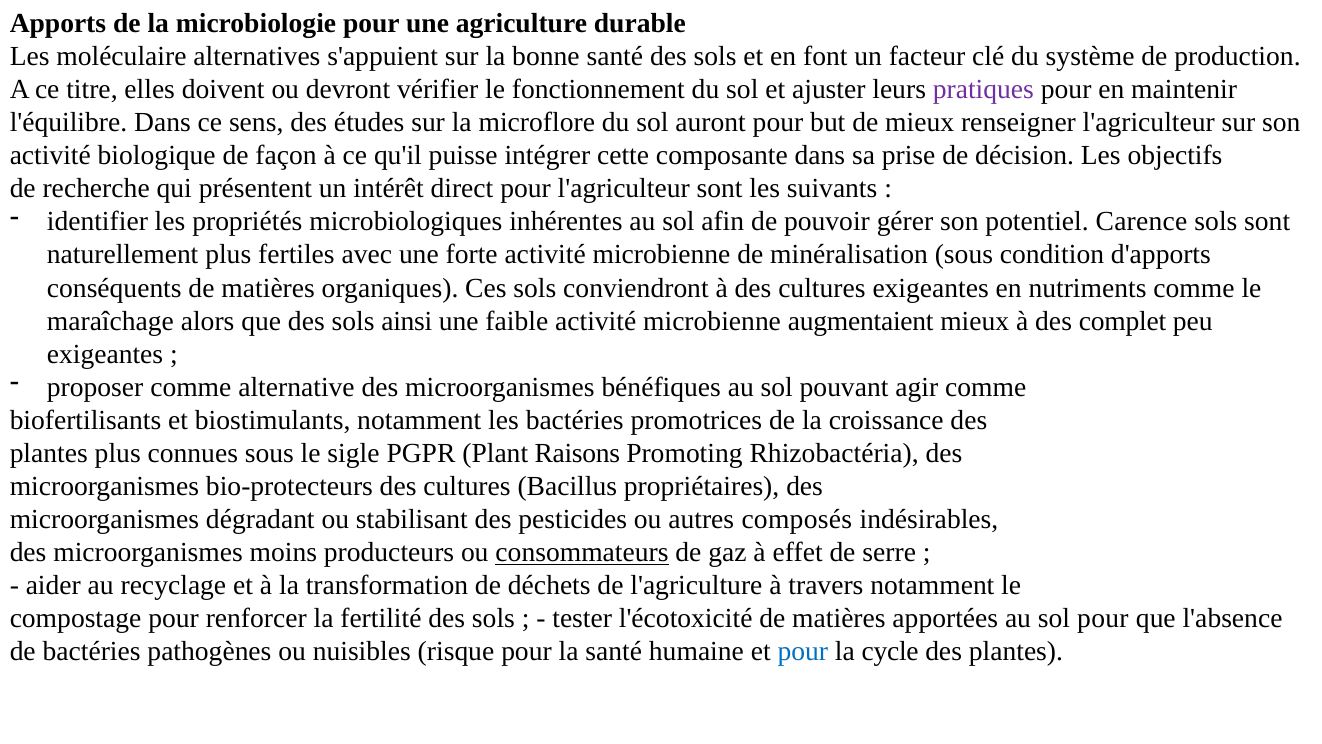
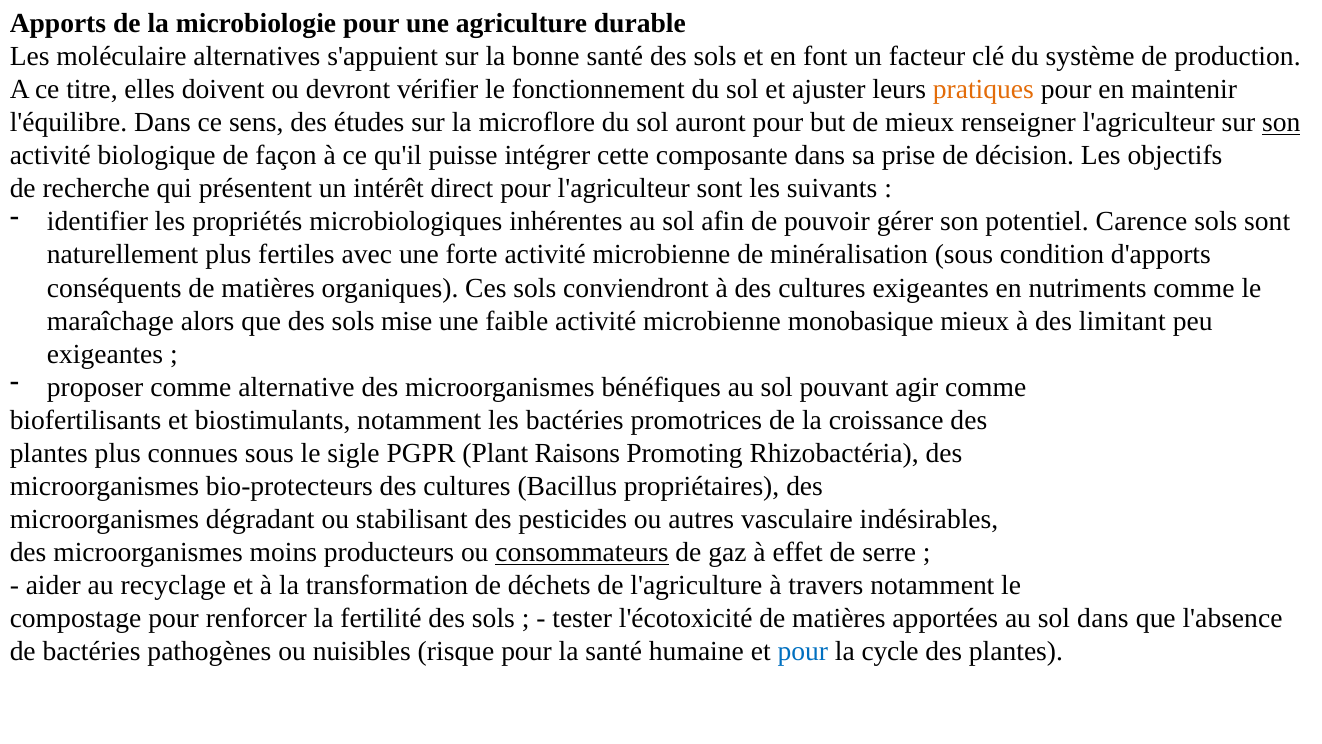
pratiques colour: purple -> orange
son at (1281, 122) underline: none -> present
ainsi: ainsi -> mise
augmentaient: augmentaient -> monobasique
complet: complet -> limitant
composés: composés -> vasculaire
sol pour: pour -> dans
